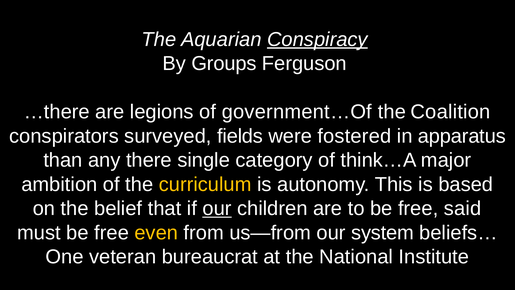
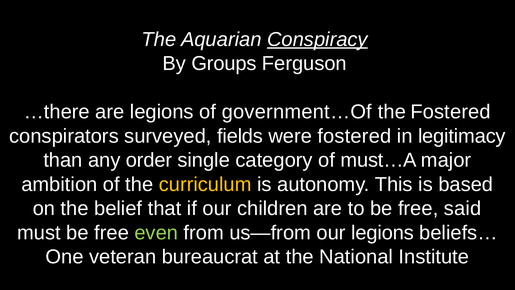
the Coalition: Coalition -> Fostered
apparatus: apparatus -> legitimacy
there: there -> order
think…A: think…A -> must…A
our at (217, 208) underline: present -> none
even colour: yellow -> light green
our system: system -> legions
